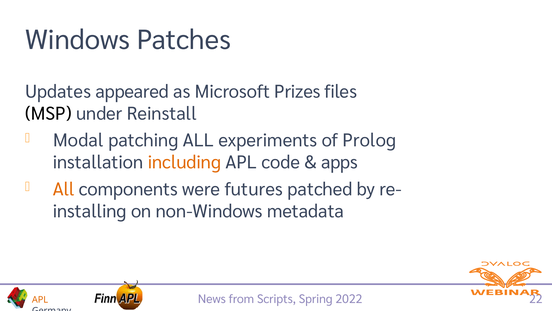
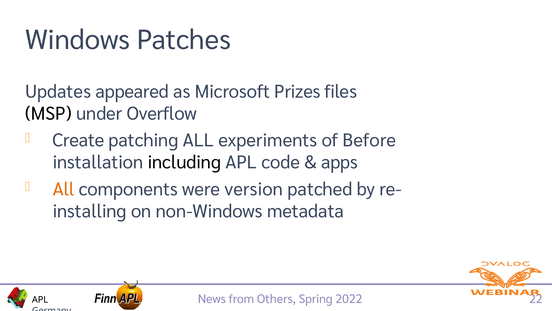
Reinstall: Reinstall -> Overflow
Modal: Modal -> Create
Prolog: Prolog -> Before
including colour: orange -> black
futures: futures -> version
Scripts: Scripts -> Others
APL at (40, 299) colour: orange -> black
